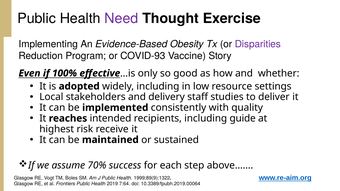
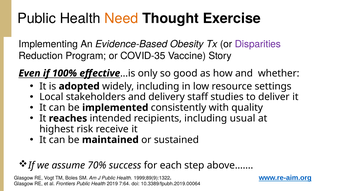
Need colour: purple -> orange
COVID-93: COVID-93 -> COVID-35
guide: guide -> usual
